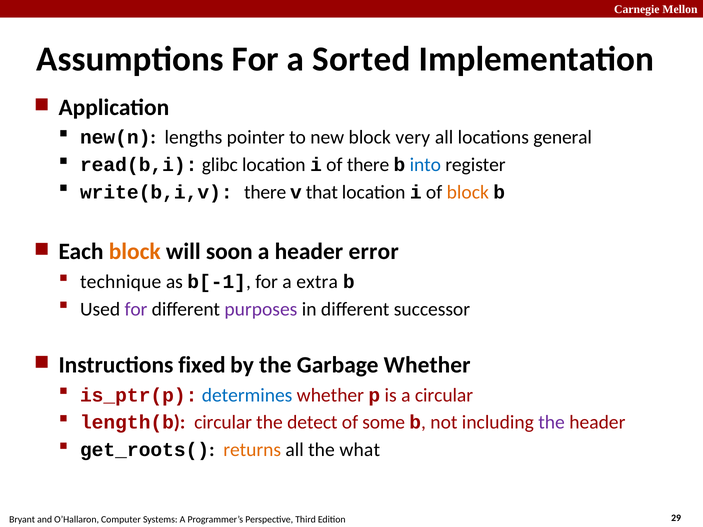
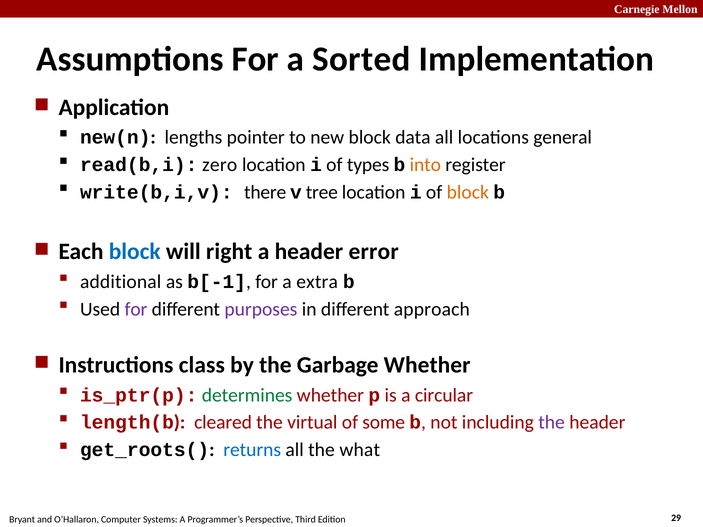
very: very -> data
glibc: glibc -> zero
of there: there -> types
into colour: blue -> orange
that: that -> tree
block at (135, 252) colour: orange -> blue
soon: soon -> right
technique: technique -> additional
successor: successor -> approach
fixed: fixed -> class
determines colour: blue -> green
length(b circular: circular -> cleared
detect: detect -> virtual
returns colour: orange -> blue
